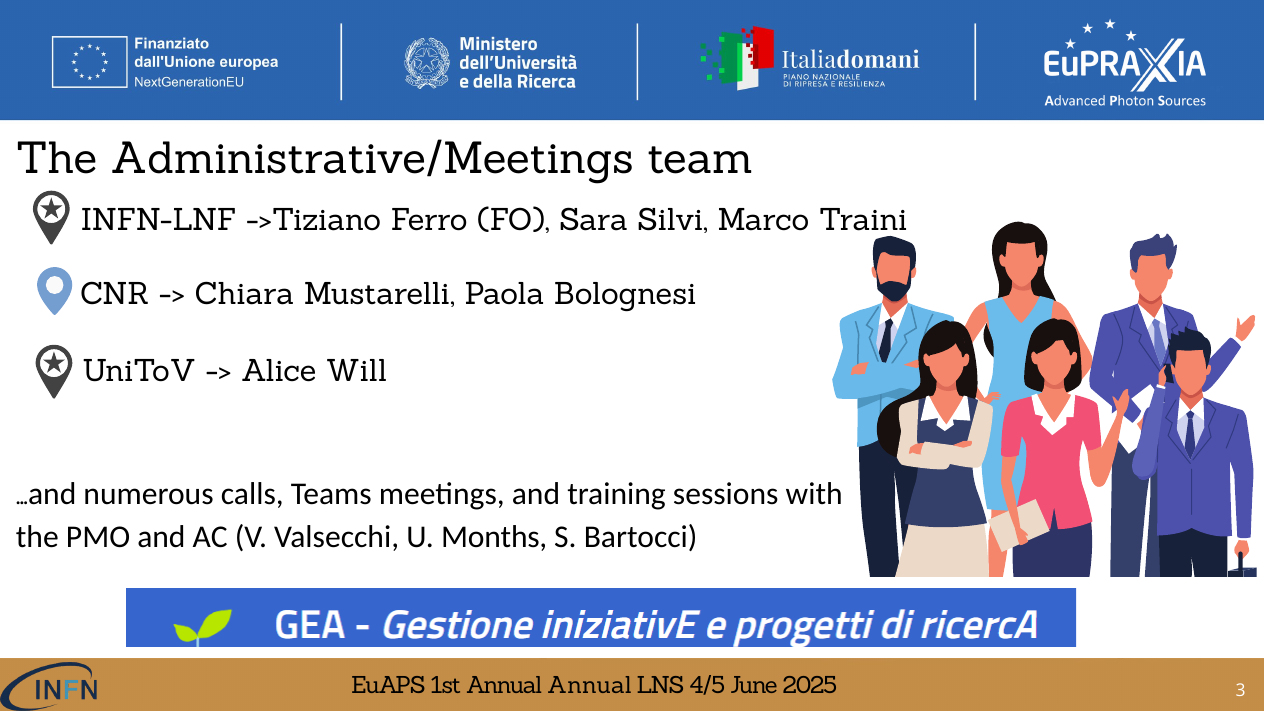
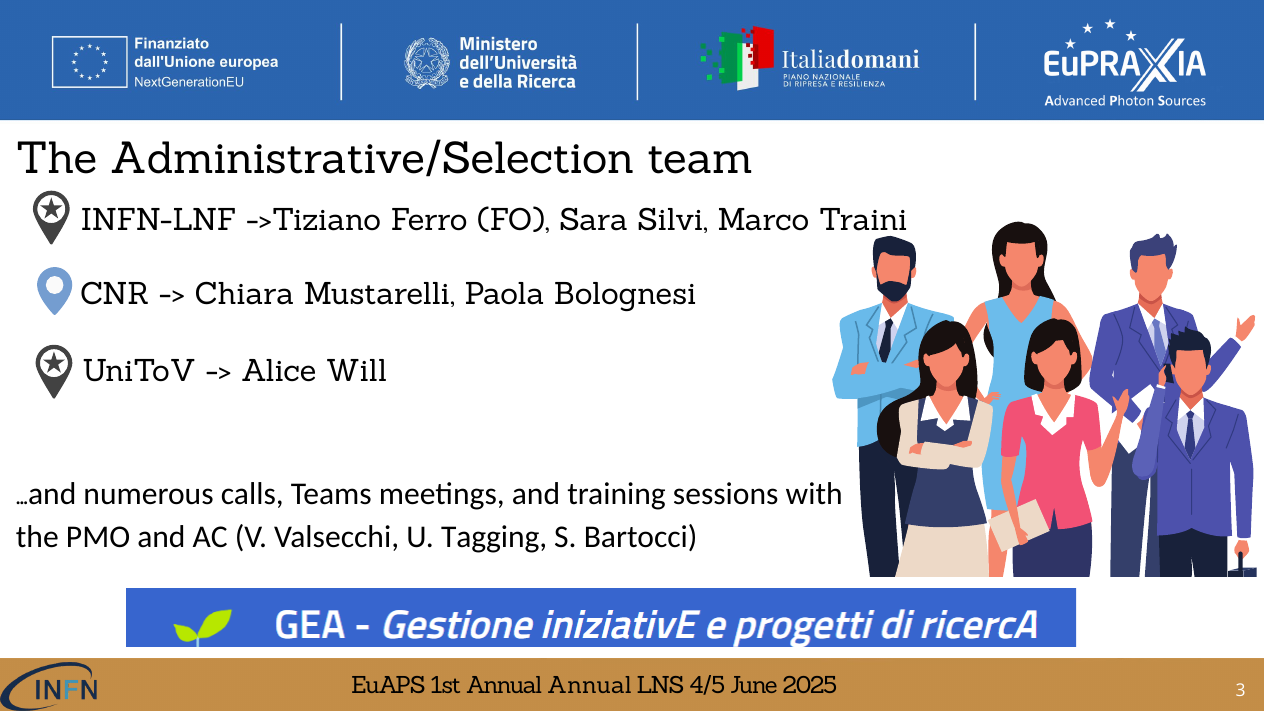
Administrative/Meetings: Administrative/Meetings -> Administrative/Selection
Months: Months -> Tagging
